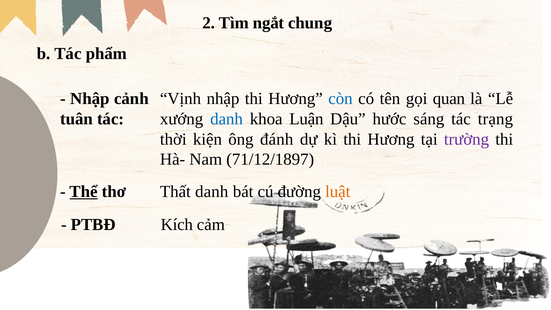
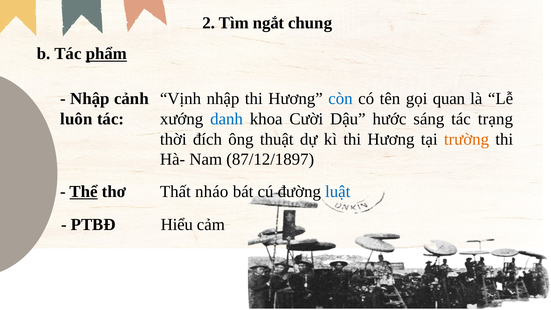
phẩm underline: none -> present
tuân: tuân -> luôn
Luận: Luận -> Cười
kiện: kiện -> đích
đánh: đánh -> thuật
trường colour: purple -> orange
71/12/1897: 71/12/1897 -> 87/12/1897
Thất danh: danh -> nháo
luật colour: orange -> blue
Kích: Kích -> Hiểu
